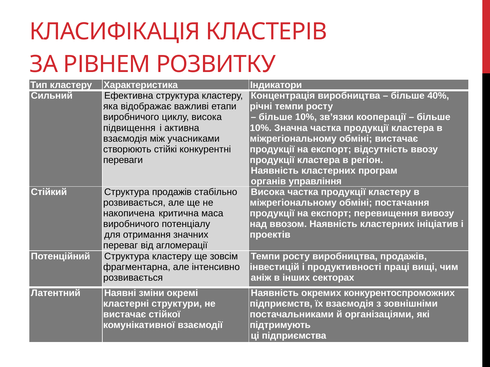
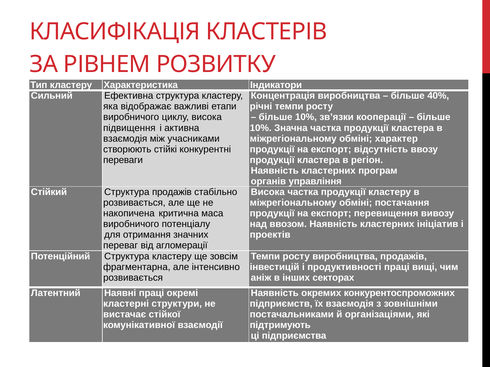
обміні вистачає: вистачає -> характер
Наявні зміни: зміни -> праці
